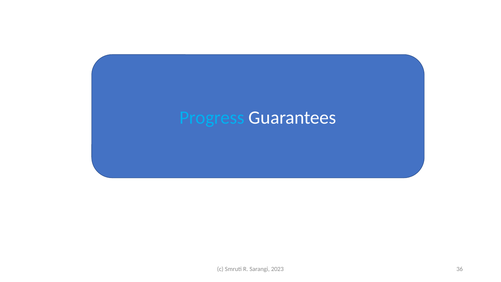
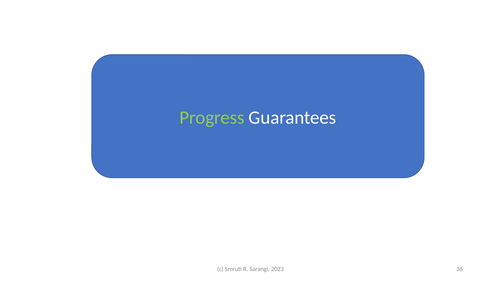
Progress colour: light blue -> light green
